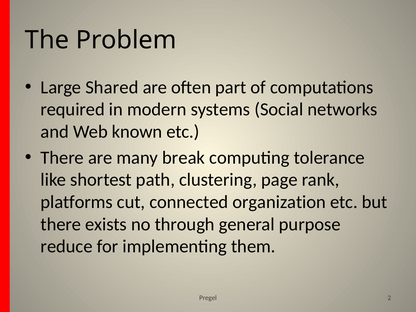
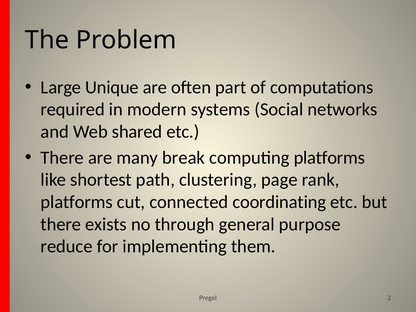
Shared: Shared -> Unique
known: known -> shared
computing tolerance: tolerance -> platforms
organization: organization -> coordinating
